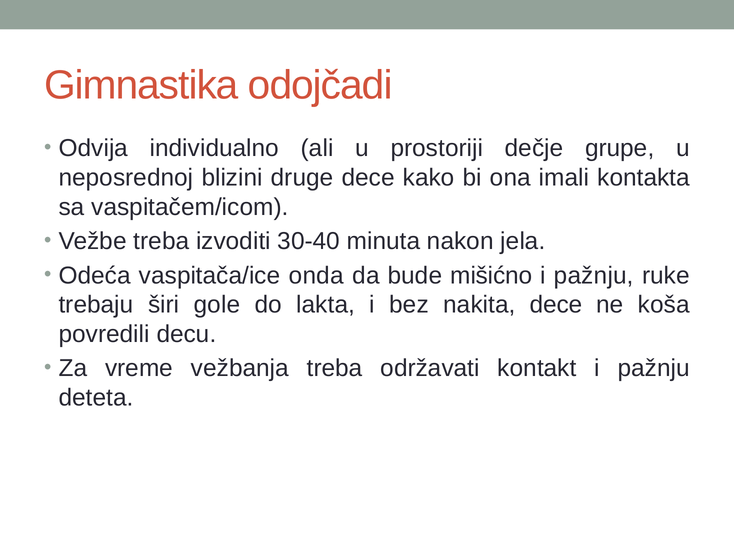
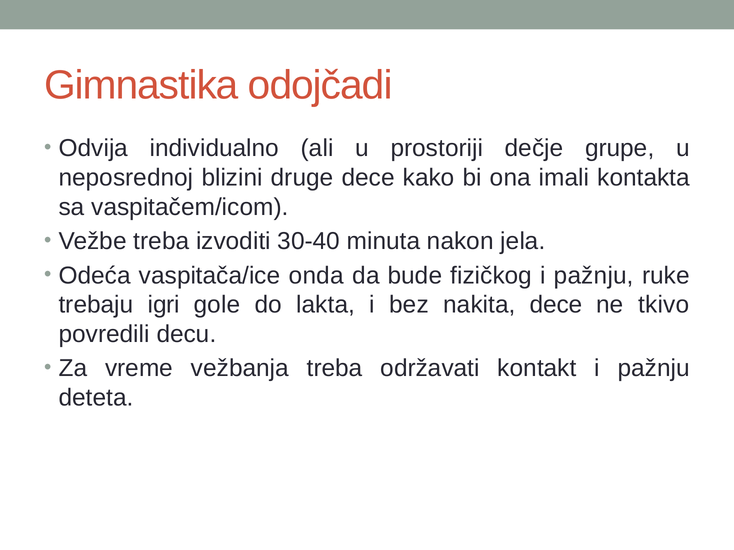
mišićno: mišićno -> fizičkog
širi: širi -> igri
koša: koša -> tkivo
